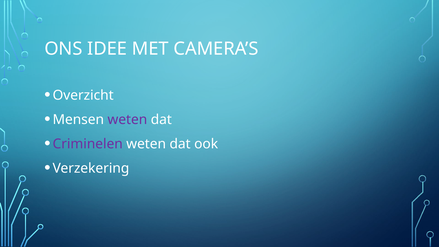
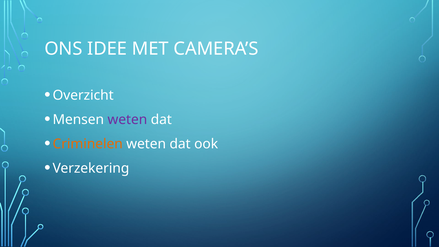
Criminelen colour: purple -> orange
